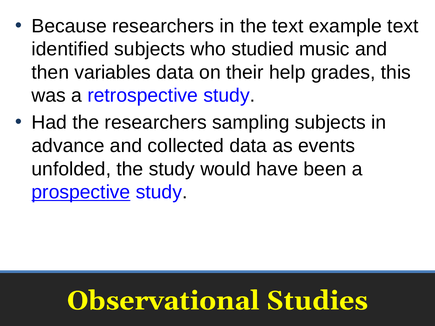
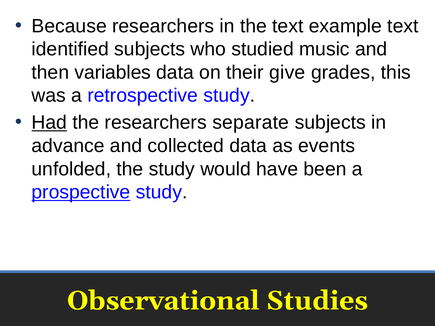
help: help -> give
Had underline: none -> present
sampling: sampling -> separate
